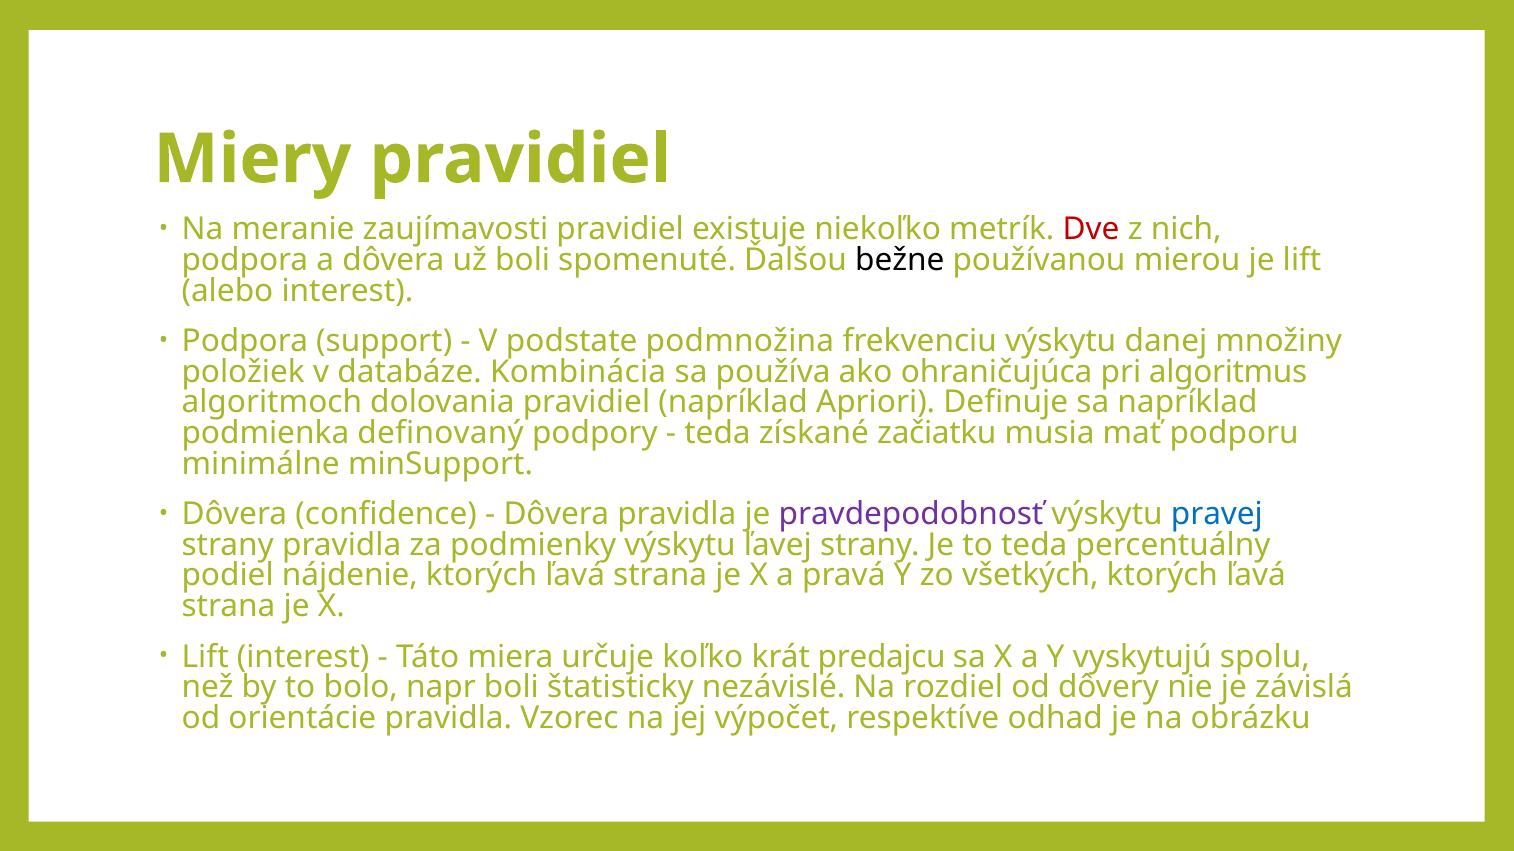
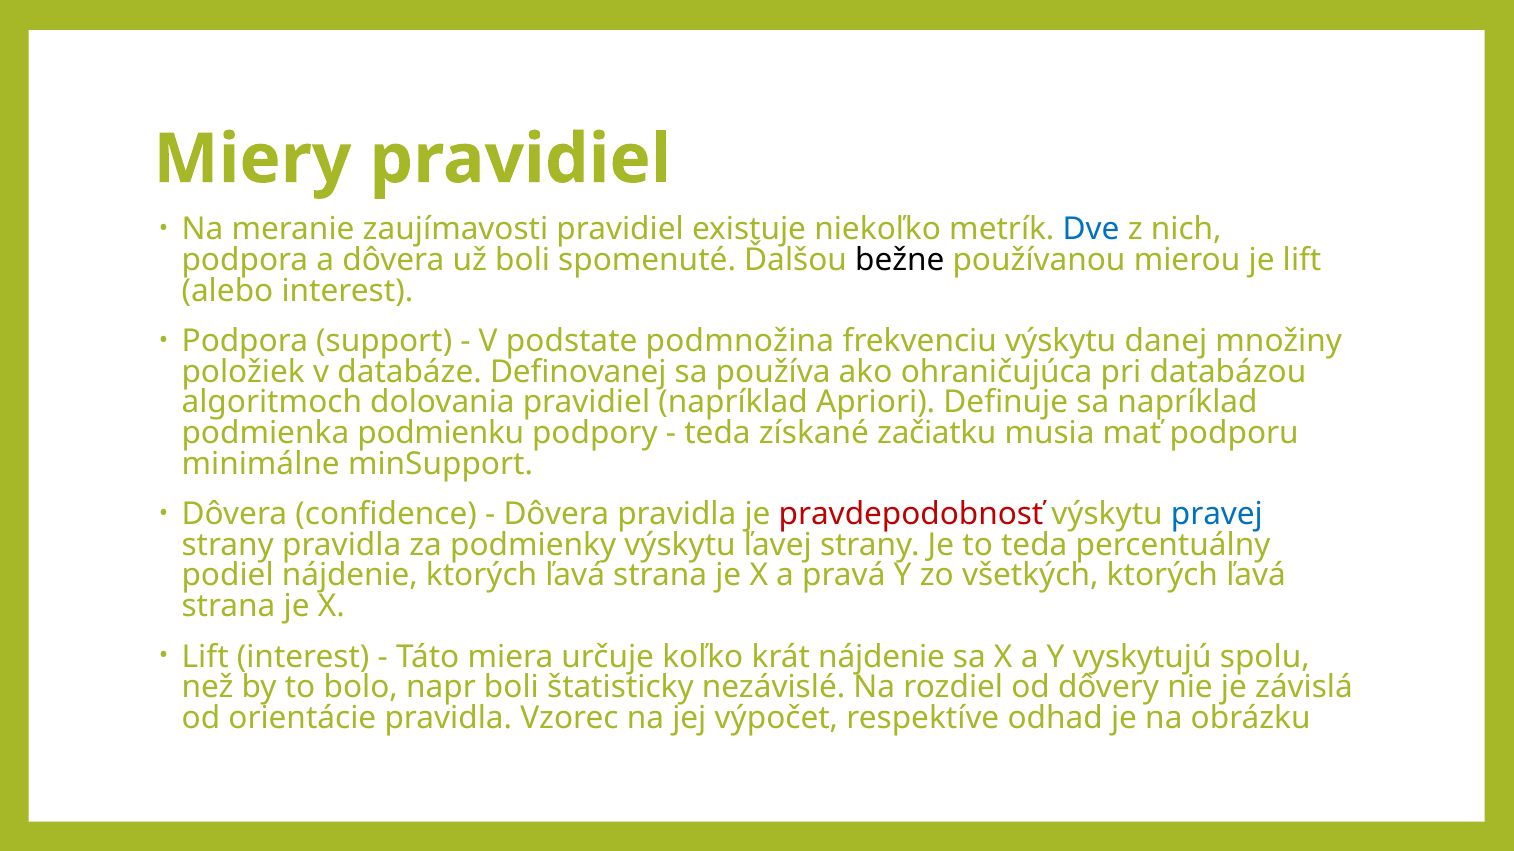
Dve colour: red -> blue
Kombinácia: Kombinácia -> Definovanej
algoritmus: algoritmus -> databázou
definovaný: definovaný -> podmienku
pravdepodobnosť colour: purple -> red
krát predajcu: predajcu -> nájdenie
